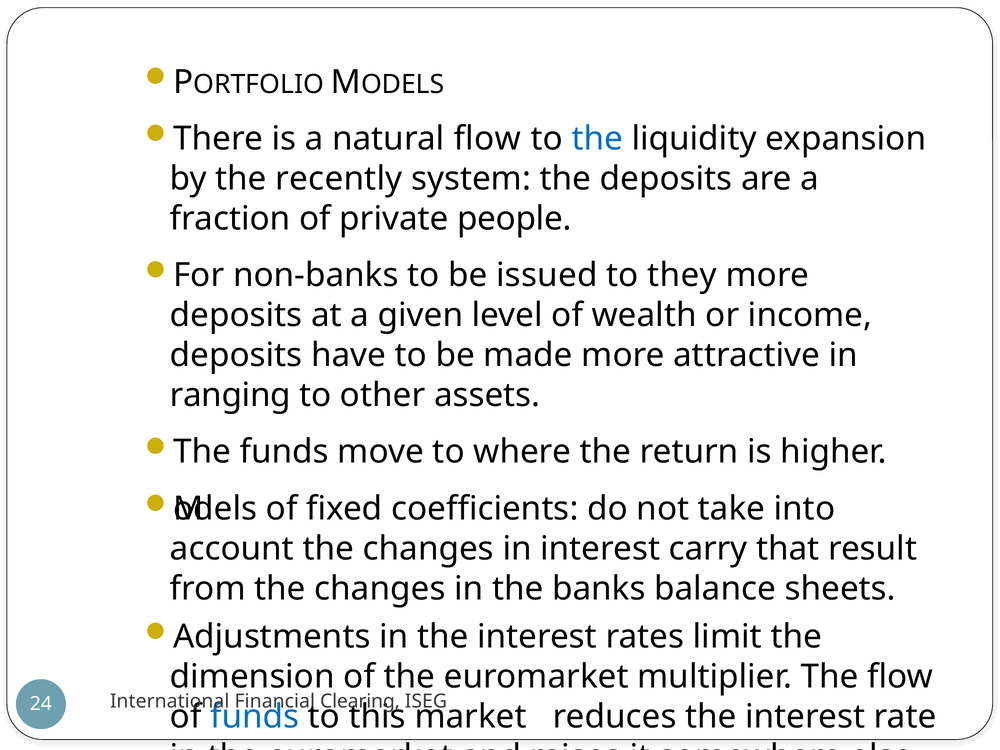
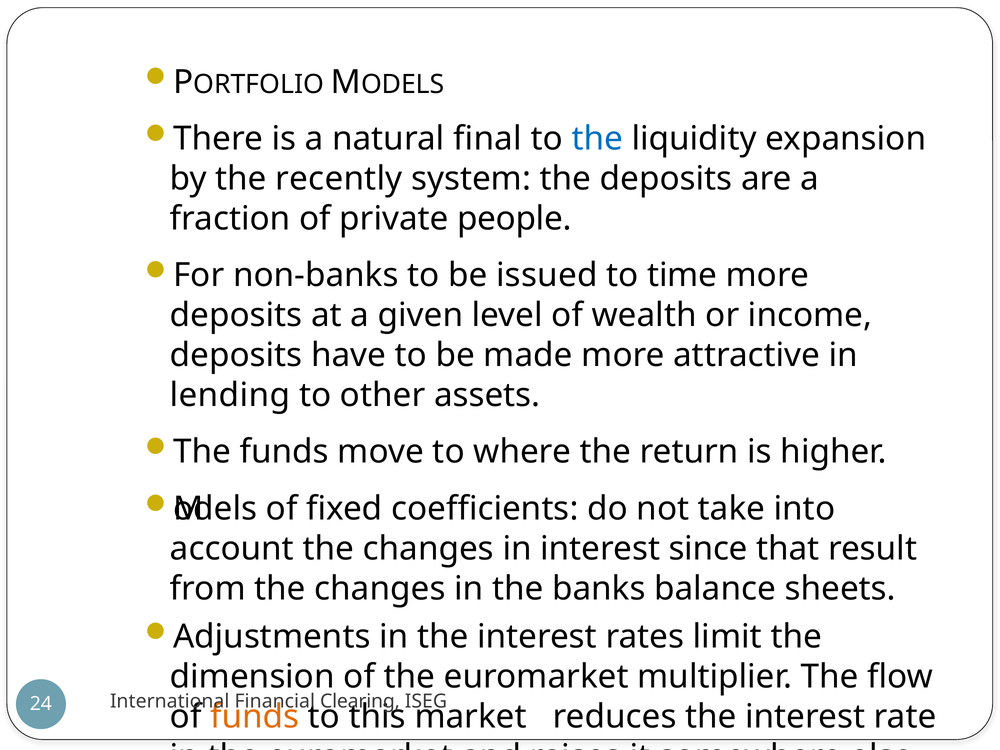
natural flow: flow -> final
they: they -> time
ranging: ranging -> lending
carry: carry -> since
funds at (255, 717) colour: blue -> orange
